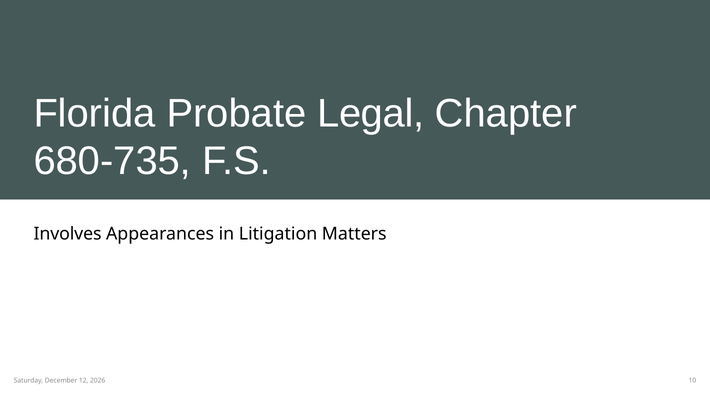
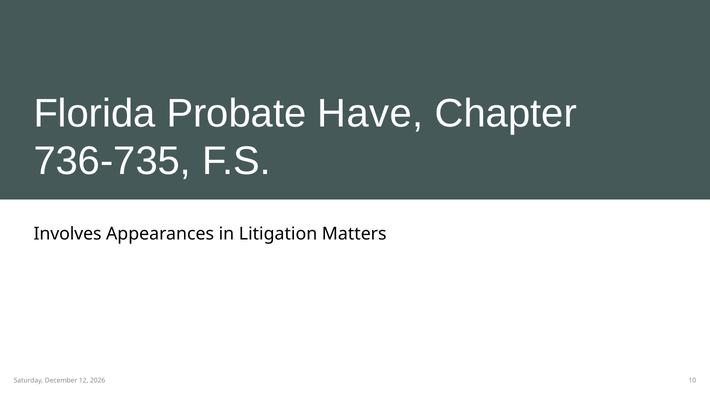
Legal: Legal -> Have
680-735: 680-735 -> 736-735
